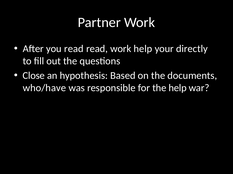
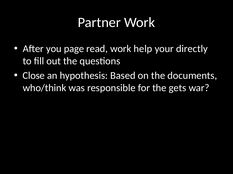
you read: read -> page
who/have: who/have -> who/think
the help: help -> gets
